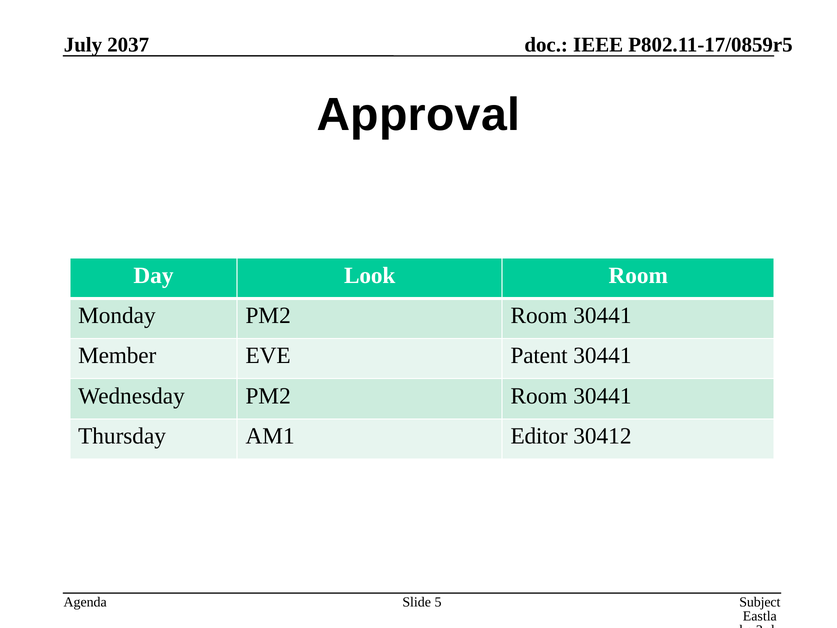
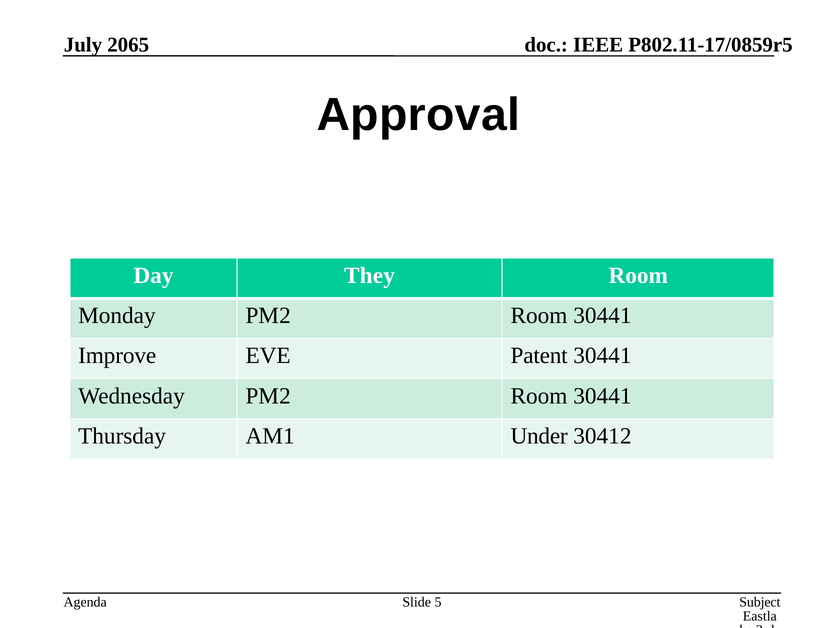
2037: 2037 -> 2065
Look: Look -> They
Member: Member -> Improve
Editor: Editor -> Under
